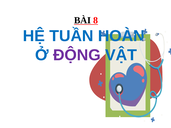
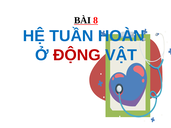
ĐỘNG colour: purple -> red
